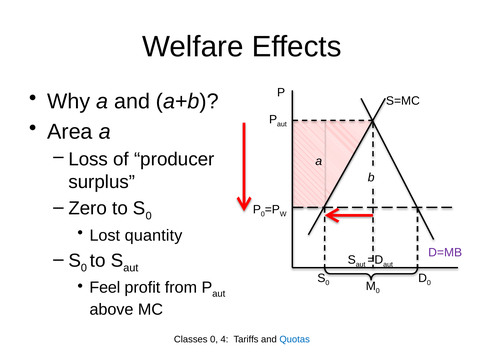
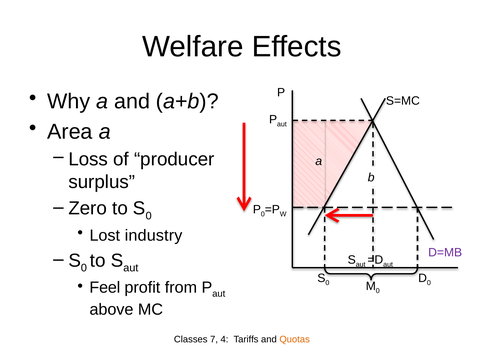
quantity: quantity -> industry
Classes 0: 0 -> 7
Quotas colour: blue -> orange
